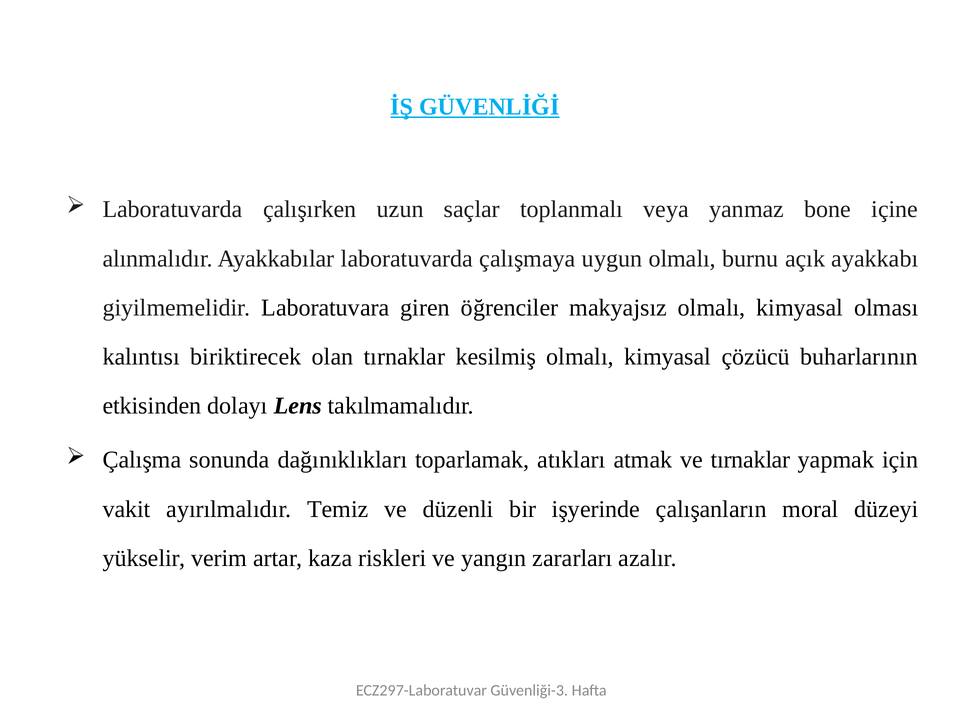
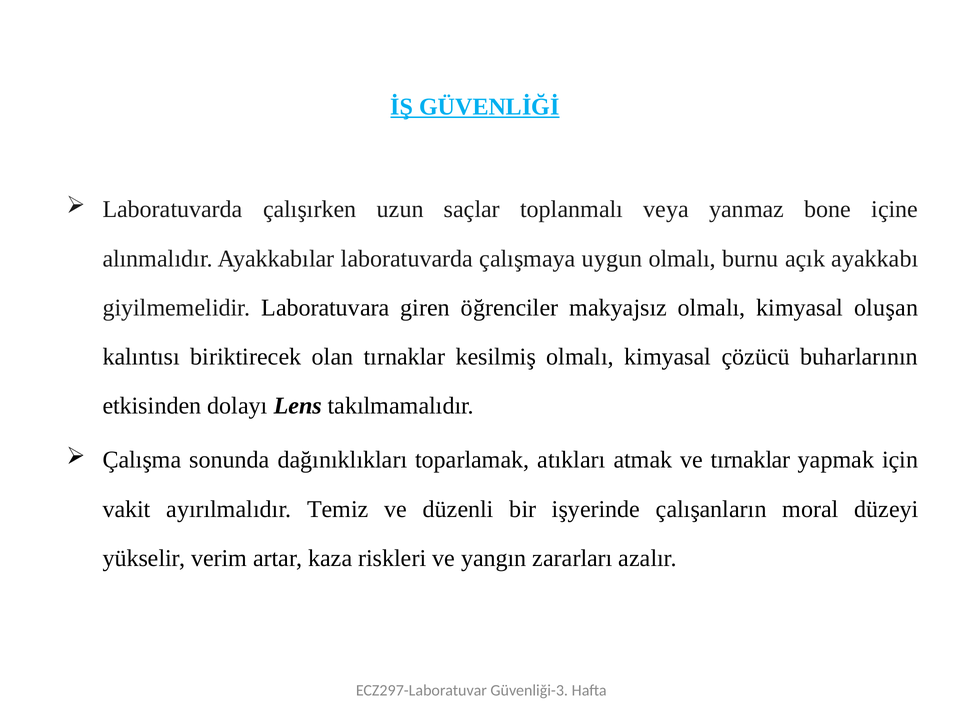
olması: olması -> oluşan
